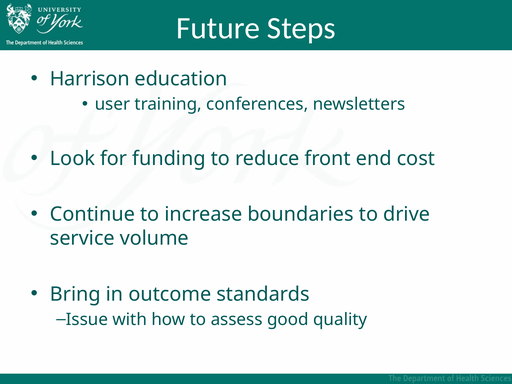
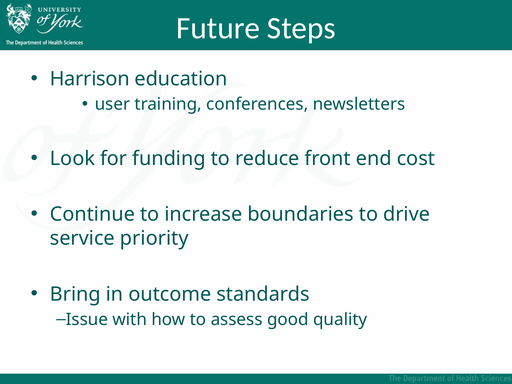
volume: volume -> priority
